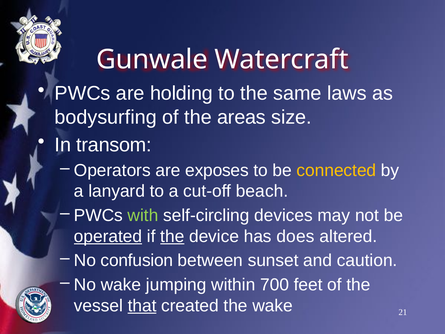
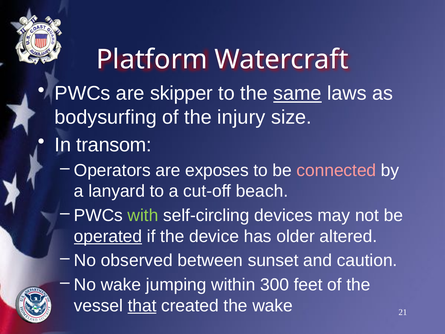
Gunwale: Gunwale -> Platform
holding: holding -> skipper
same underline: none -> present
areas: areas -> injury
connected colour: yellow -> pink
the at (172, 236) underline: present -> none
does: does -> older
confusion: confusion -> observed
700: 700 -> 300
